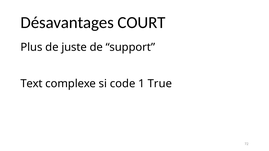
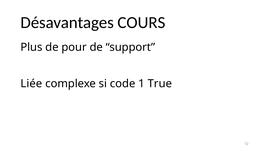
COURT: COURT -> COURS
juste: juste -> pour
Text: Text -> Liée
